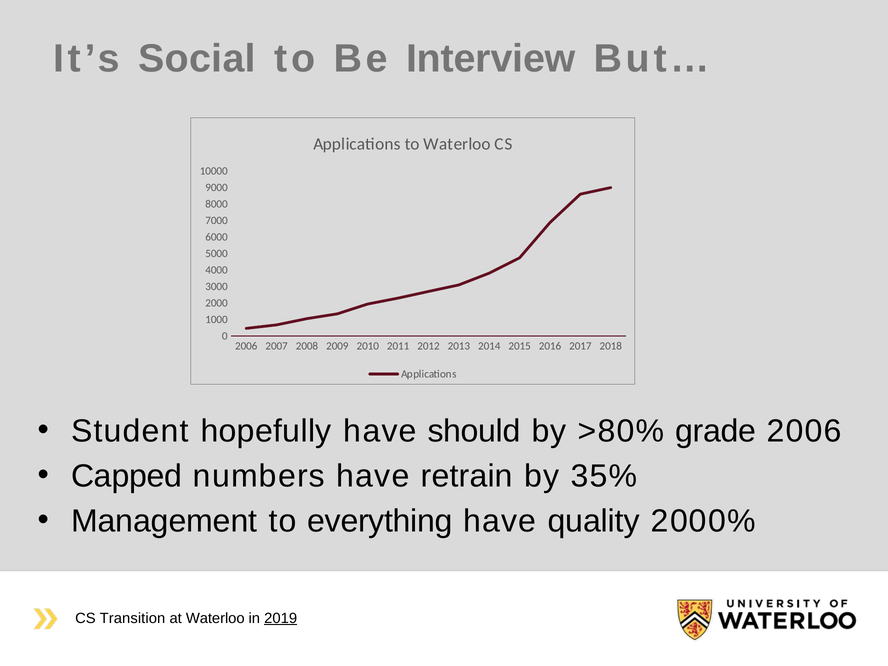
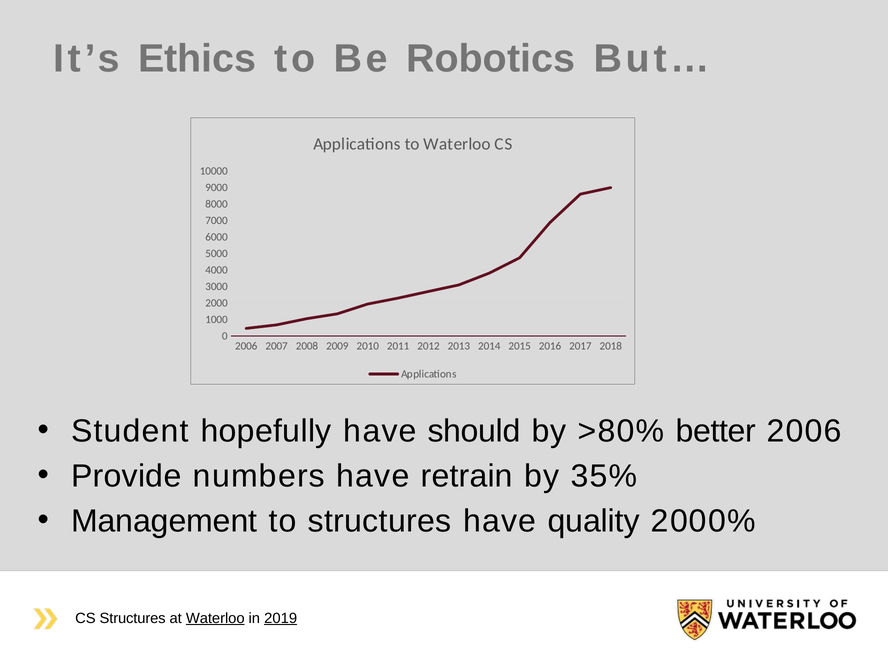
Social: Social -> Ethics
Interview: Interview -> Robotics
grade: grade -> better
Capped: Capped -> Provide
to everything: everything -> structures
CS Transition: Transition -> Structures
Waterloo at (215, 618) underline: none -> present
